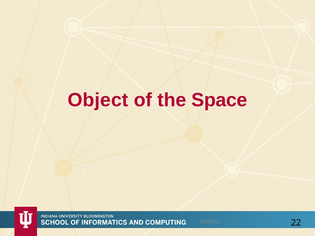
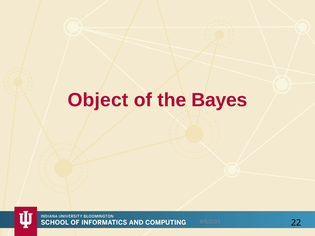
Space: Space -> Bayes
